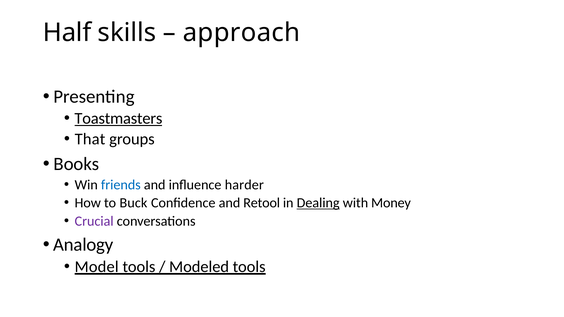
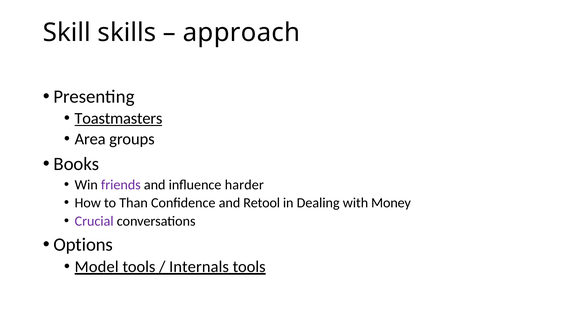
Half: Half -> Skill
That: That -> Area
friends colour: blue -> purple
Buck: Buck -> Than
Dealing underline: present -> none
Analogy: Analogy -> Options
Modeled: Modeled -> Internals
